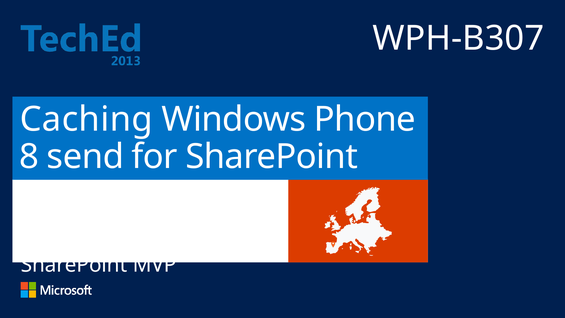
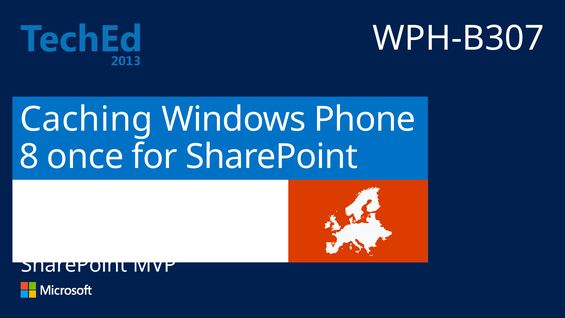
send: send -> once
